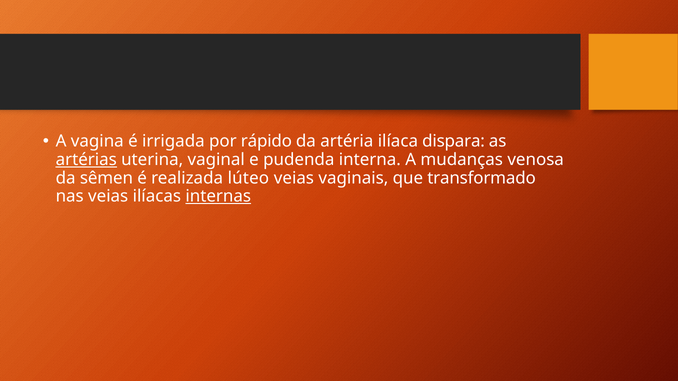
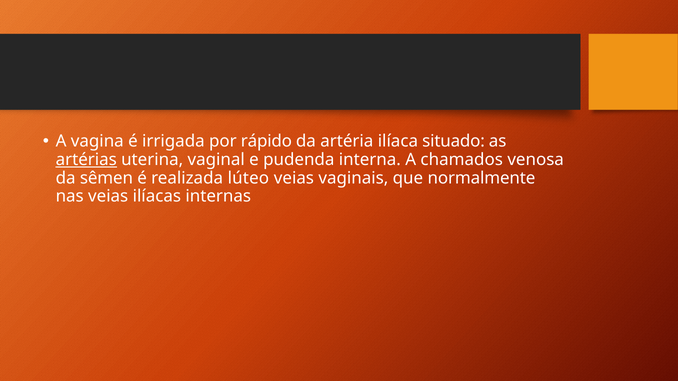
dispara: dispara -> situado
mudanças: mudanças -> chamados
transformado: transformado -> normalmente
internas underline: present -> none
